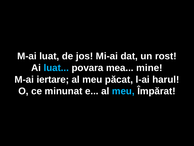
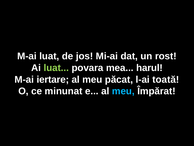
luat at (56, 68) colour: light blue -> light green
mine: mine -> harul
harul: harul -> toată
